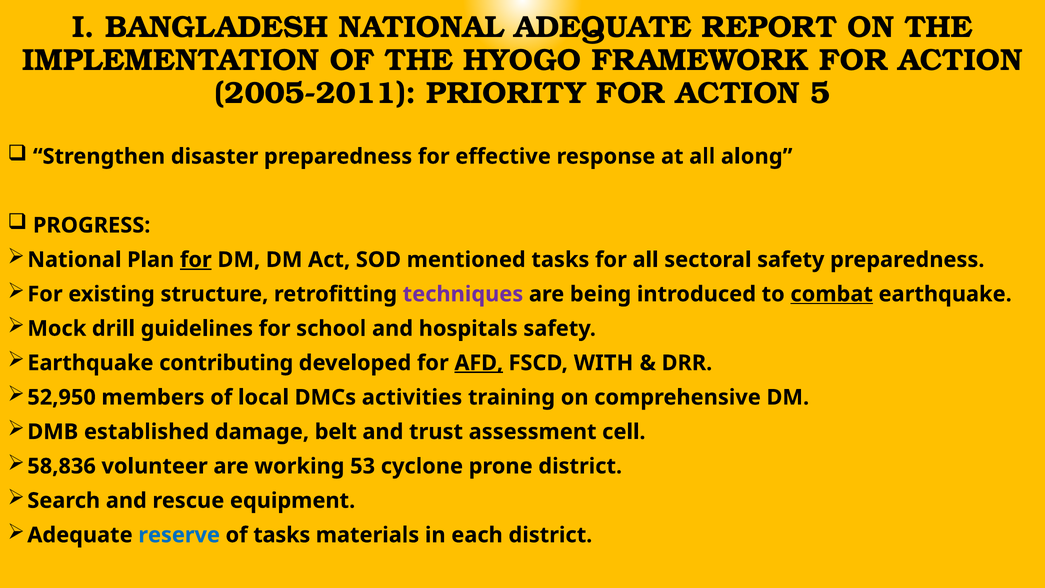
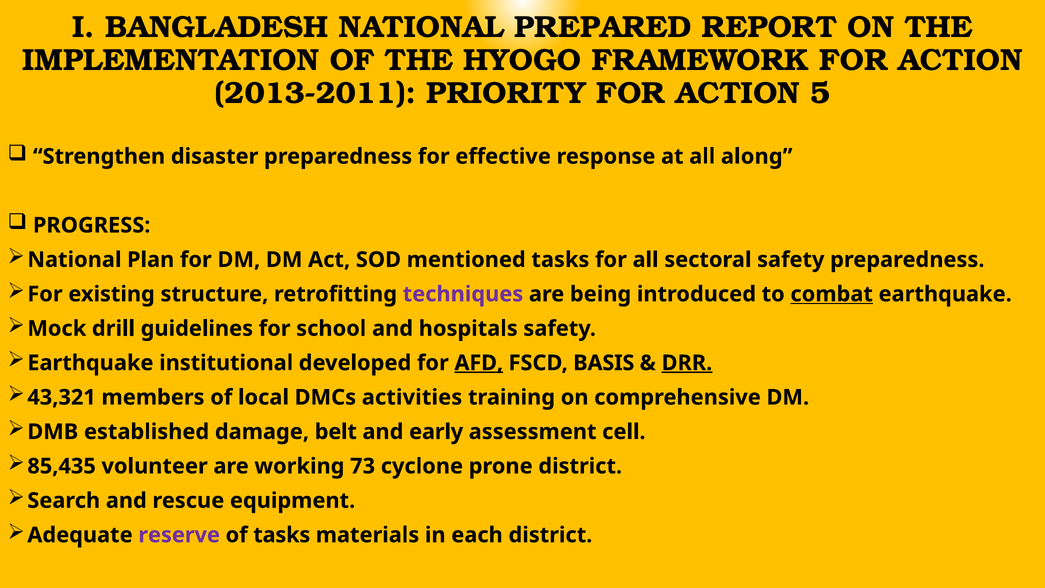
NATIONAL ADEQUATE: ADEQUATE -> PREPARED
2005-2011: 2005-2011 -> 2013-2011
for at (196, 260) underline: present -> none
contributing: contributing -> institutional
WITH: WITH -> BASIS
DRR underline: none -> present
52,950: 52,950 -> 43,321
trust: trust -> early
58,836: 58,836 -> 85,435
53: 53 -> 73
reserve colour: blue -> purple
